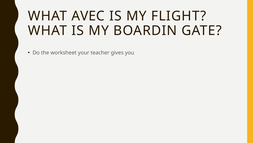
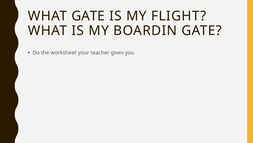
WHAT AVEC: AVEC -> GATE
